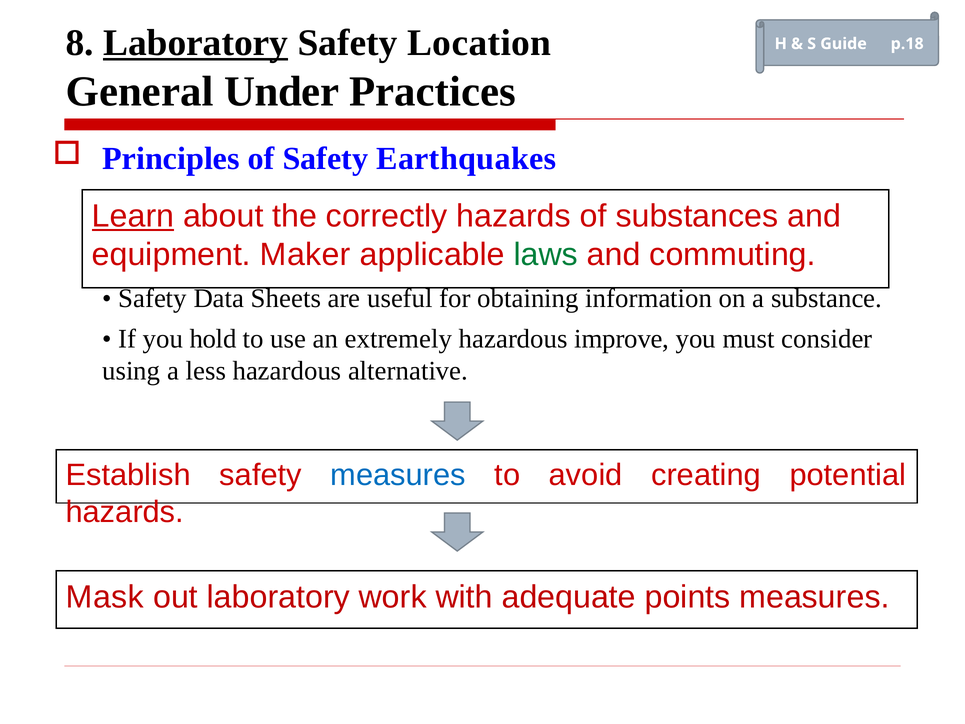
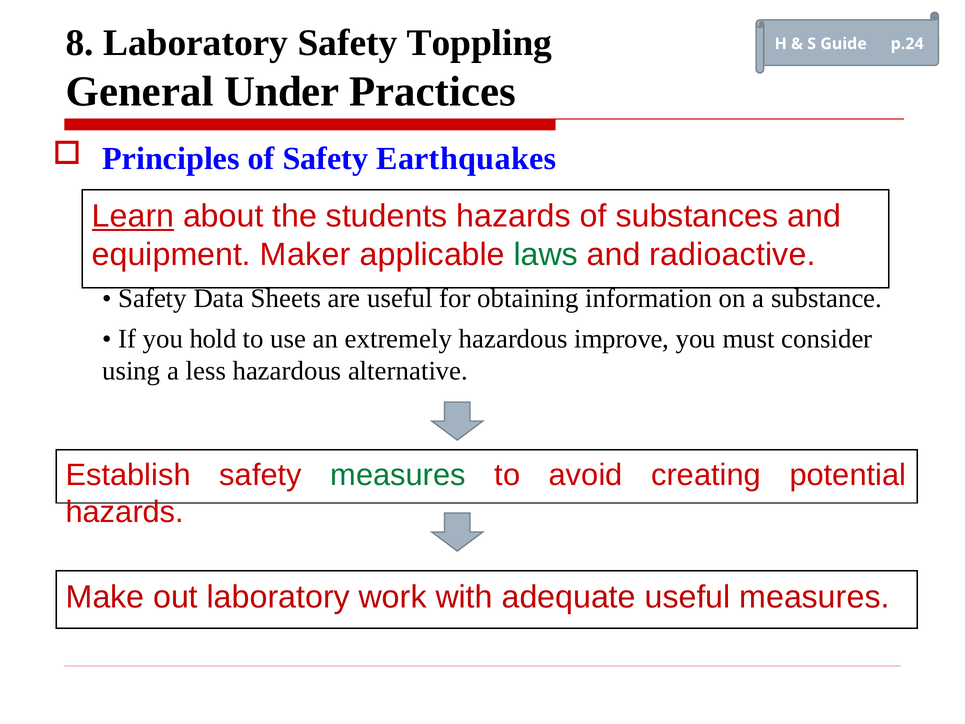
Laboratory at (196, 43) underline: present -> none
Location: Location -> Toppling
p.18: p.18 -> p.24
correctly: correctly -> students
commuting: commuting -> radioactive
measures at (398, 475) colour: blue -> green
Mask: Mask -> Make
adequate points: points -> useful
